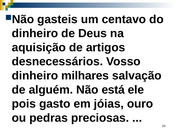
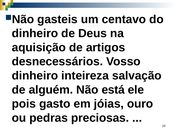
milhares: milhares -> inteireza
